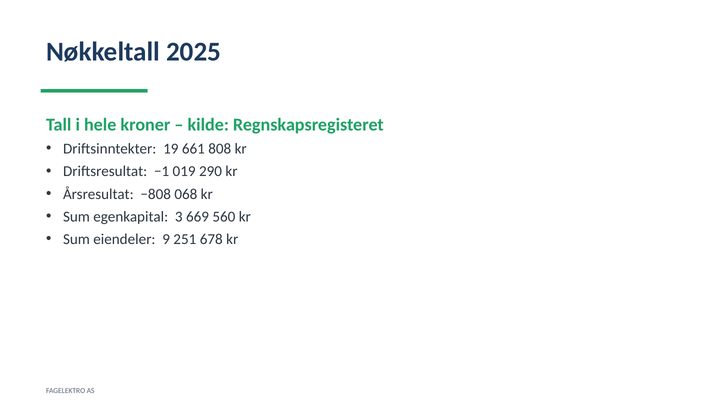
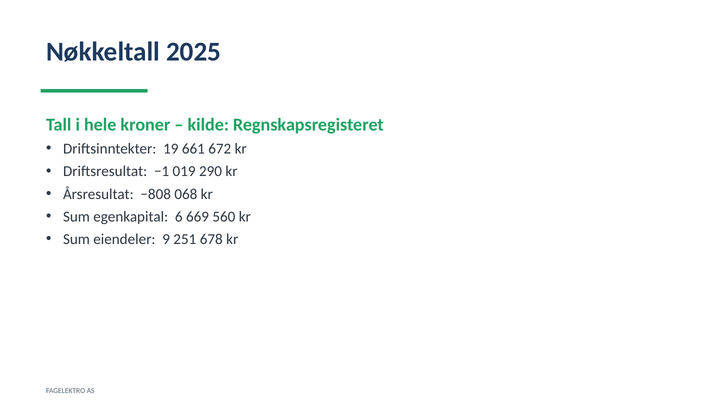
808: 808 -> 672
3: 3 -> 6
